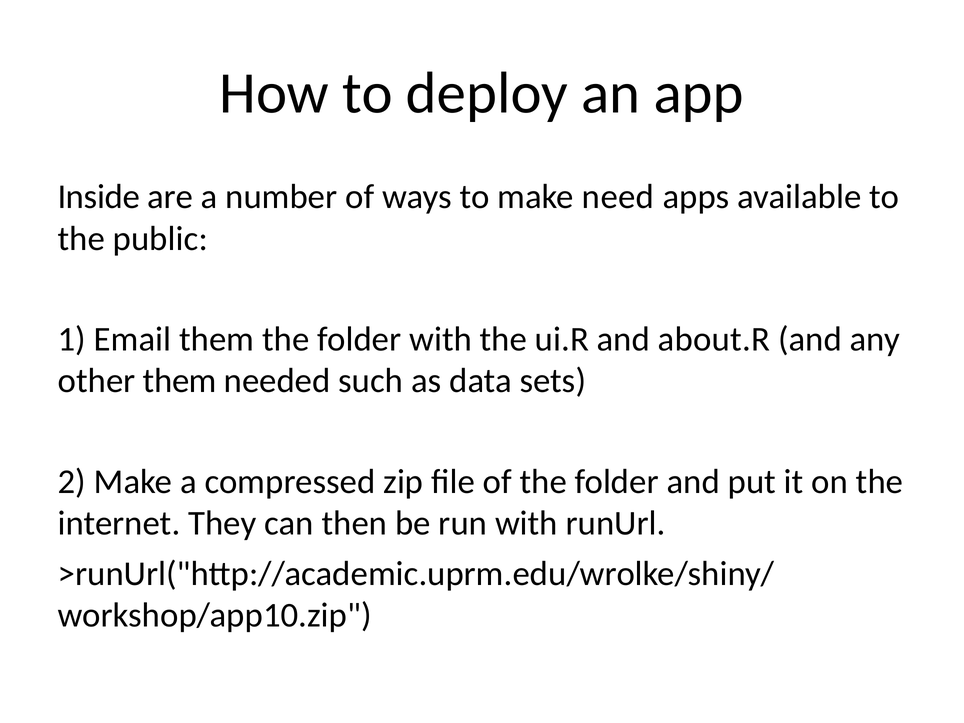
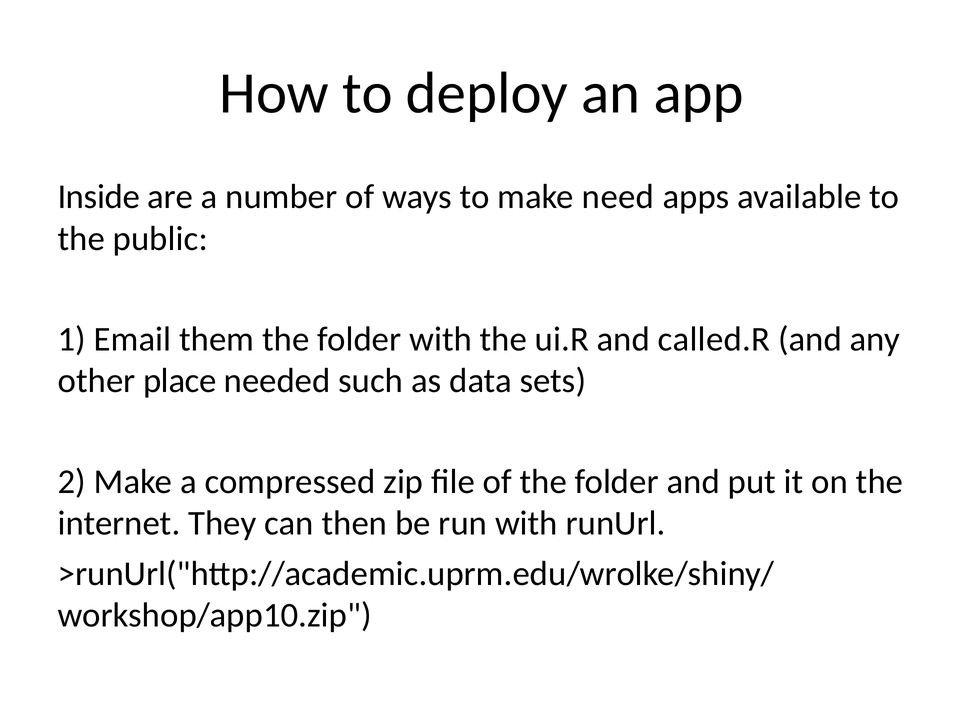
about.R: about.R -> called.R
other them: them -> place
